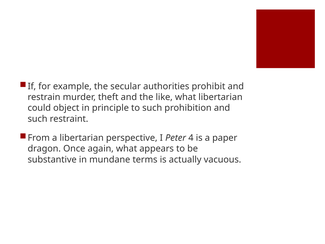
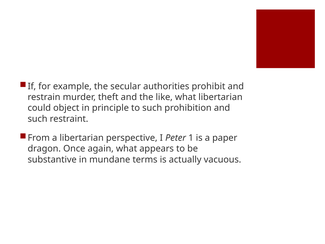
4: 4 -> 1
